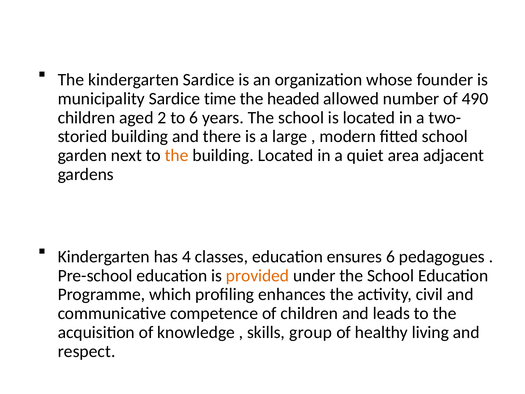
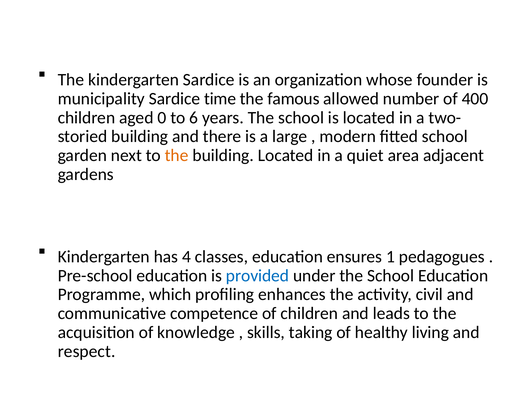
headed: headed -> famous
490: 490 -> 400
2: 2 -> 0
ensures 6: 6 -> 1
provided colour: orange -> blue
group: group -> taking
